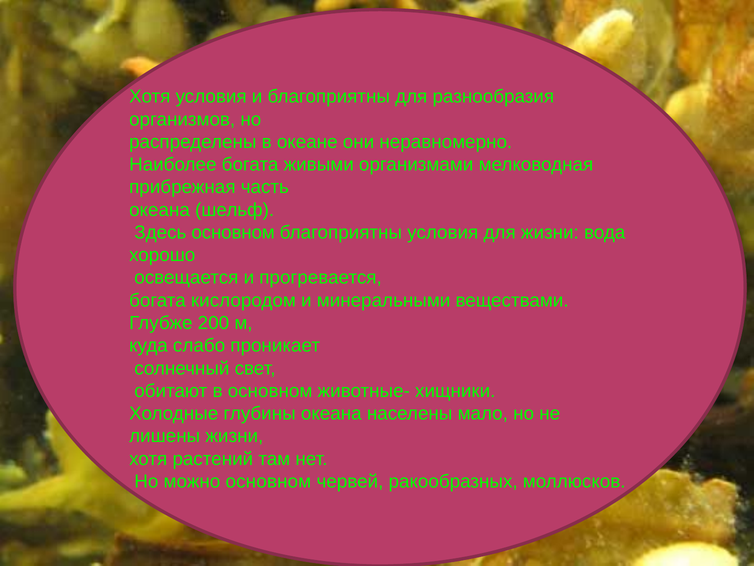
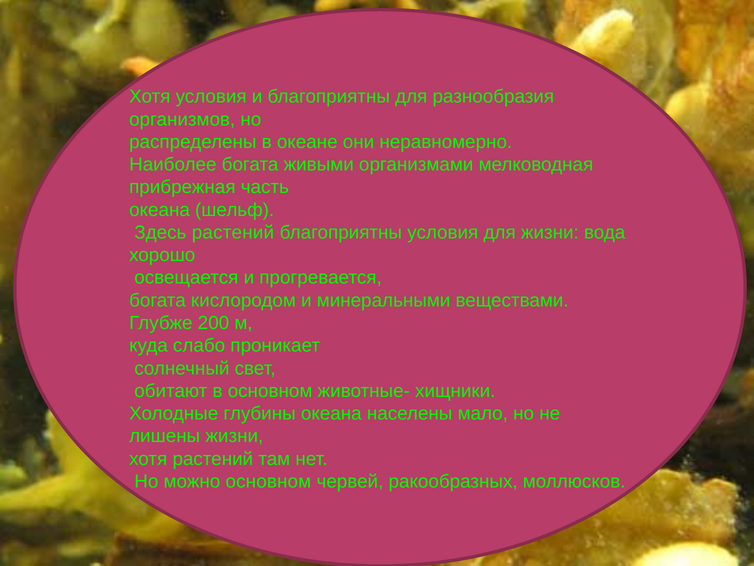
Здесь основном: основном -> растений
